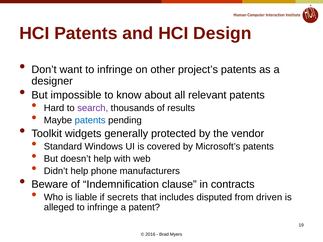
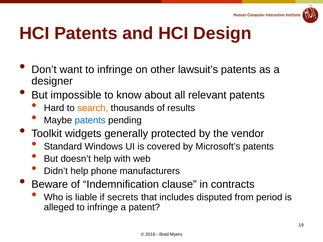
project’s: project’s -> lawsuit’s
search colour: purple -> orange
driven: driven -> period
